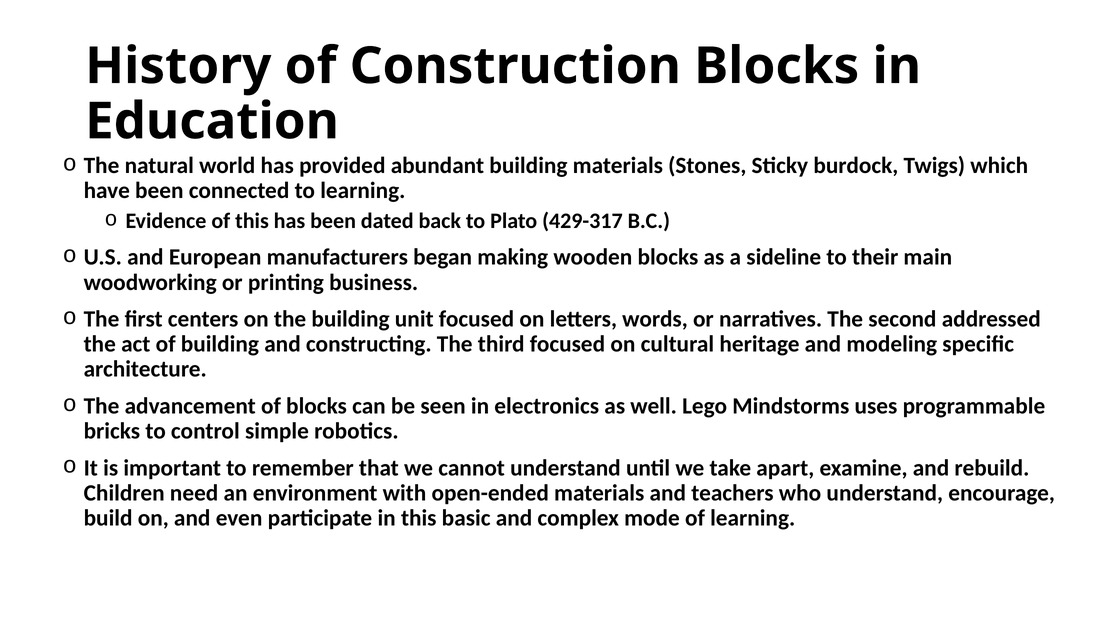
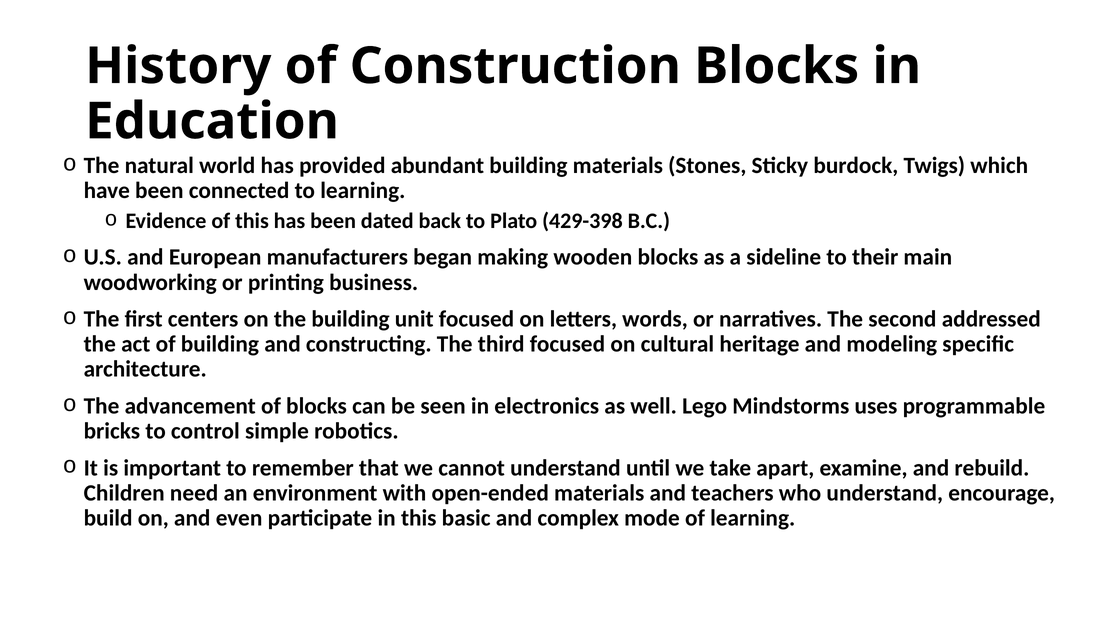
429-317: 429-317 -> 429-398
